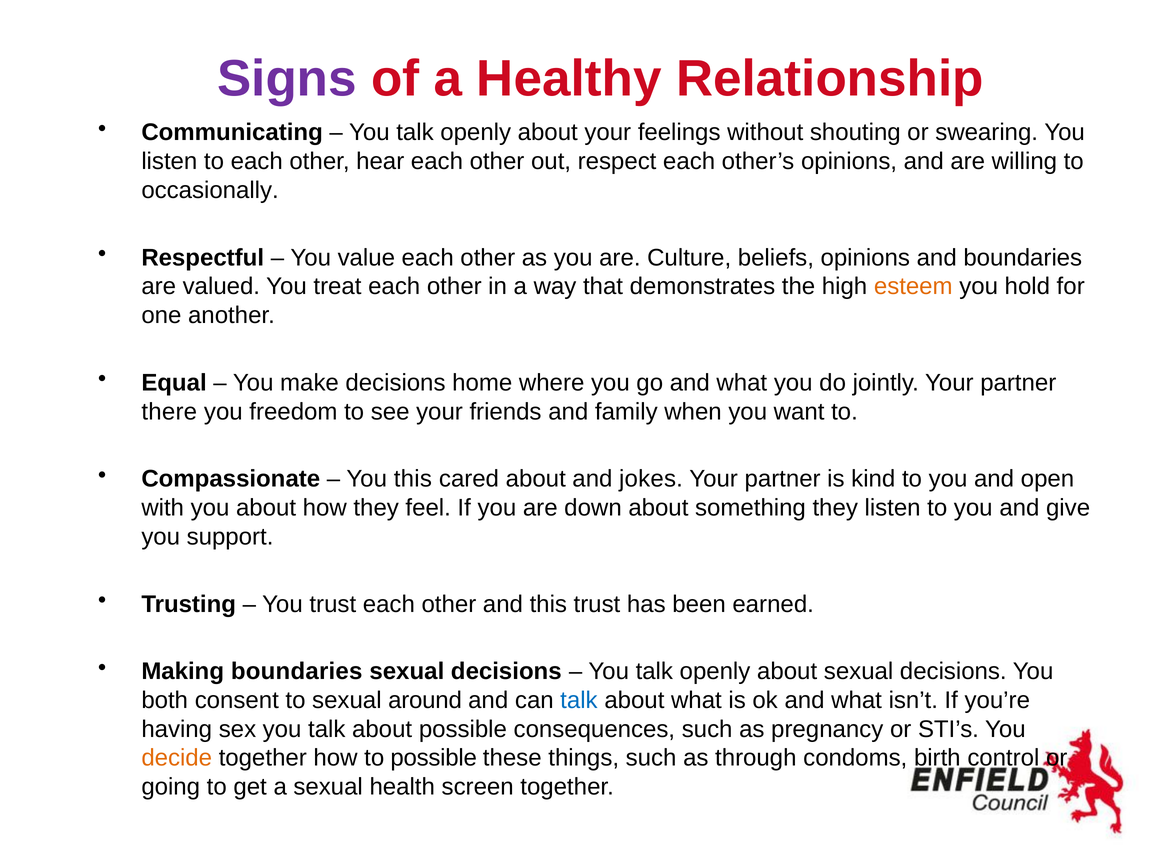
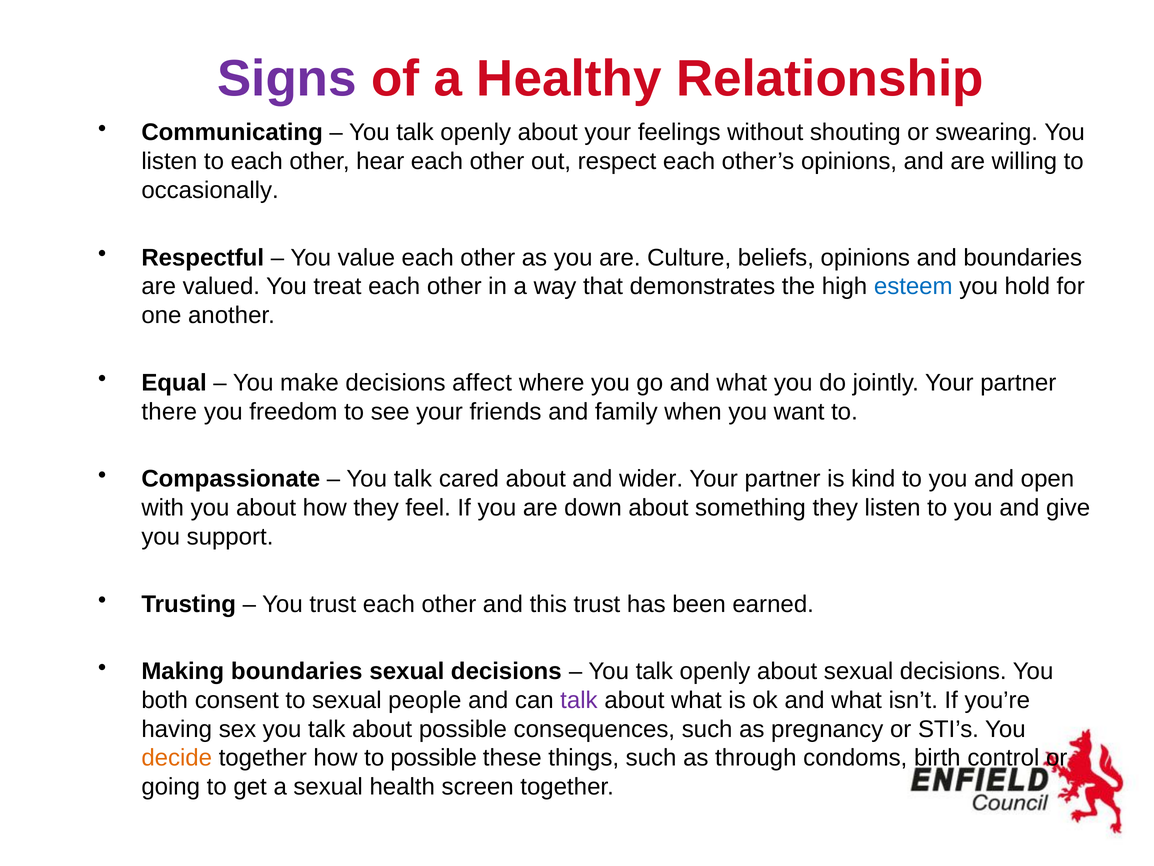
esteem colour: orange -> blue
home: home -> affect
this at (413, 479): this -> talk
jokes: jokes -> wider
around: around -> people
talk at (579, 700) colour: blue -> purple
